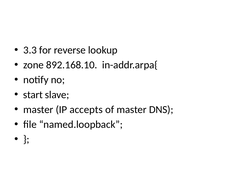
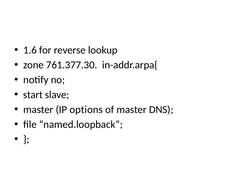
3.3: 3.3 -> 1.6
892.168.10: 892.168.10 -> 761.377.30
accepts: accepts -> options
